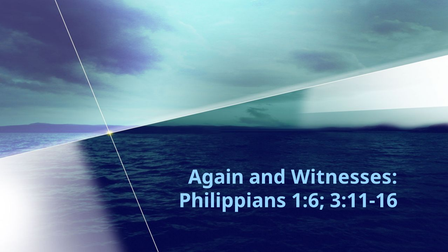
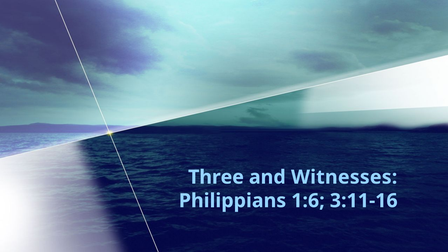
Again: Again -> Three
